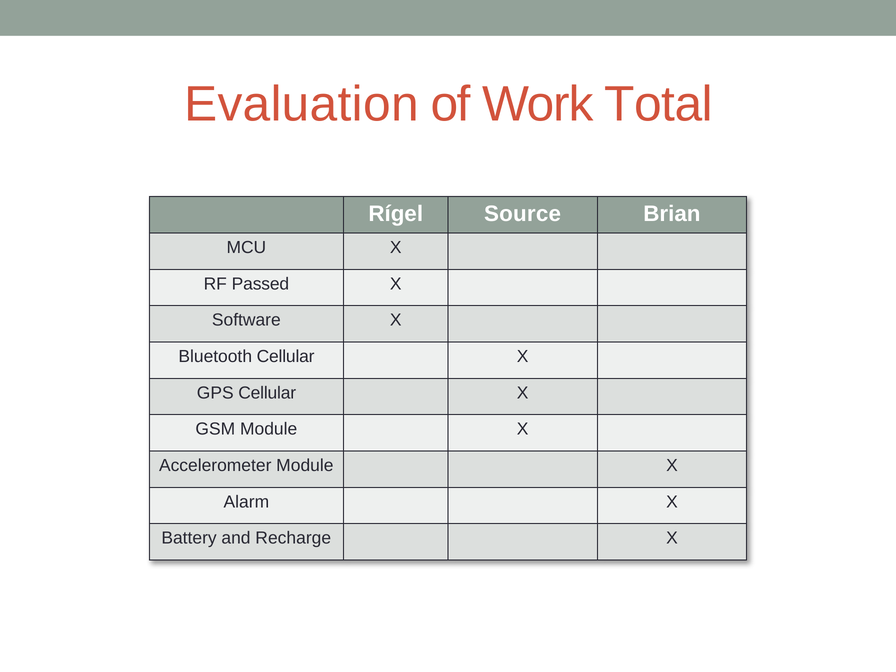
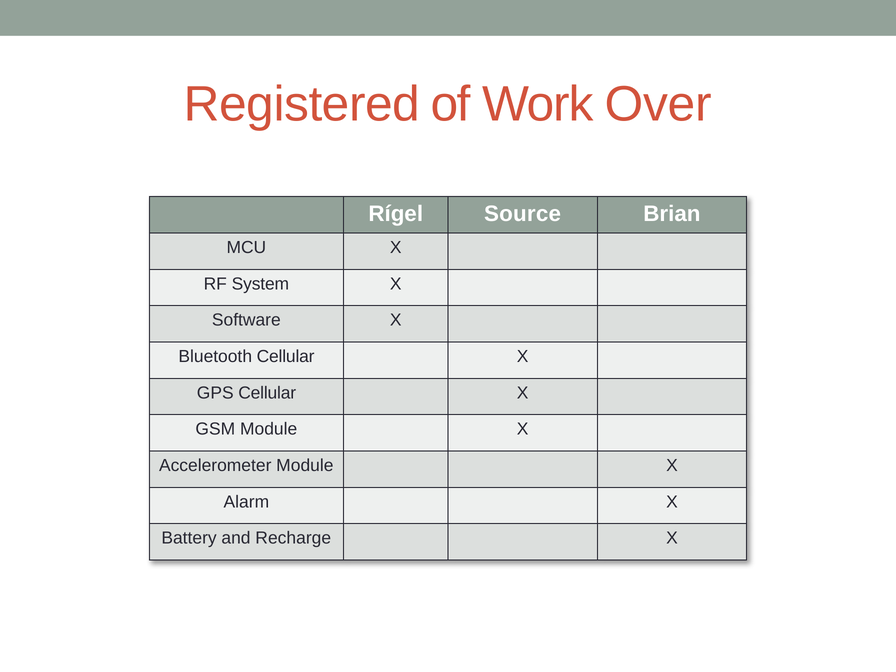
Evaluation: Evaluation -> Registered
Total: Total -> Over
Passed: Passed -> System
